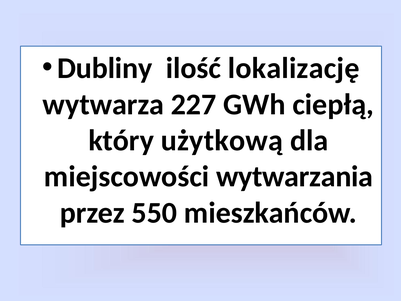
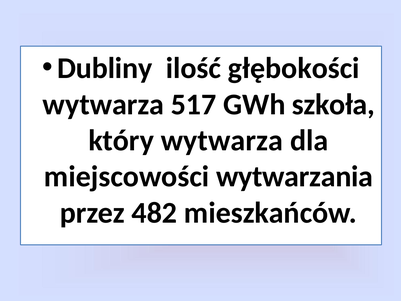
lokalizację: lokalizację -> głębokości
227: 227 -> 517
ciepłą: ciepłą -> szkoła
który użytkową: użytkową -> wytwarza
550: 550 -> 482
